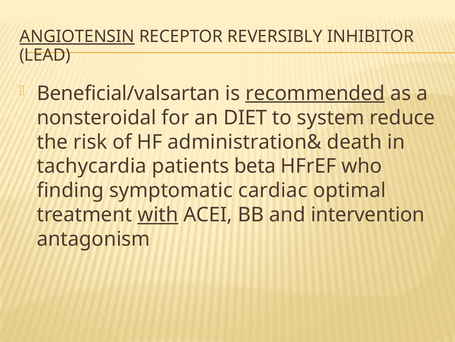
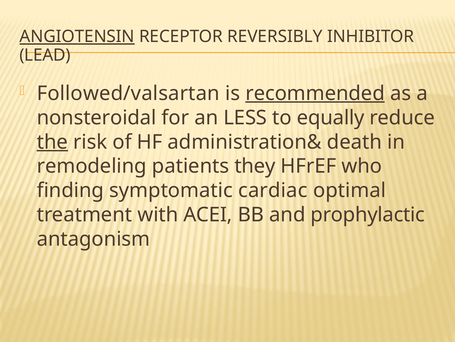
Beneficial/valsartan: Beneficial/valsartan -> Followed/valsartan
DIET: DIET -> LESS
system: system -> equally
the underline: none -> present
tachycardia: tachycardia -> remodeling
beta: beta -> they
with underline: present -> none
intervention: intervention -> prophylactic
